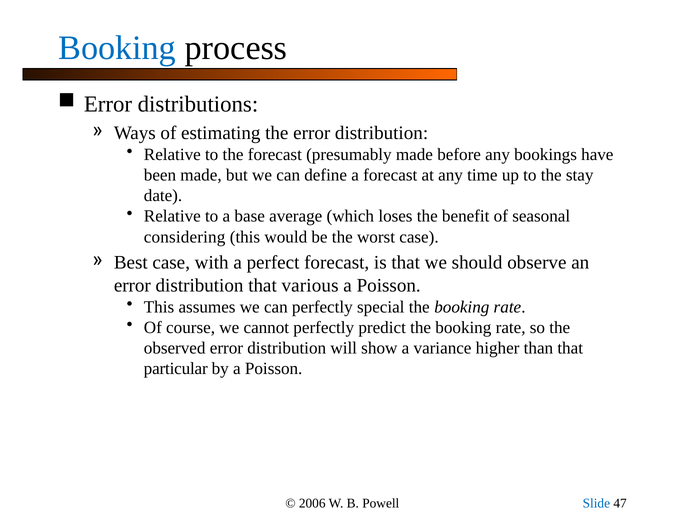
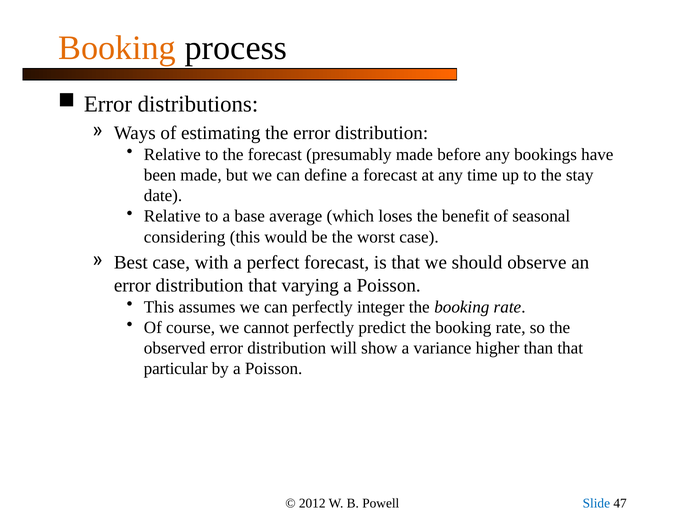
Booking at (117, 48) colour: blue -> orange
various: various -> varying
special: special -> integer
2006: 2006 -> 2012
